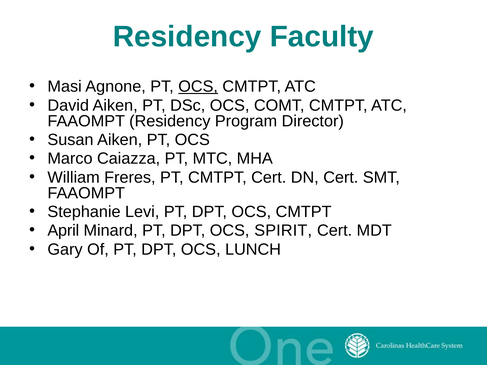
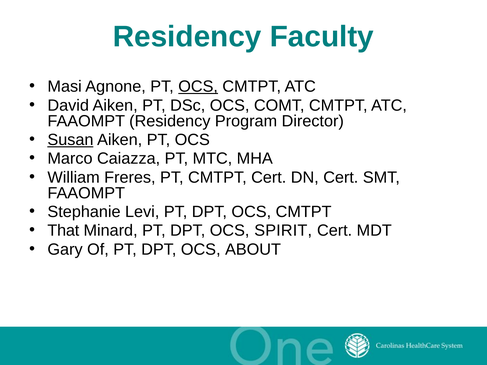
Susan underline: none -> present
April: April -> That
LUNCH: LUNCH -> ABOUT
